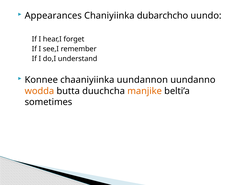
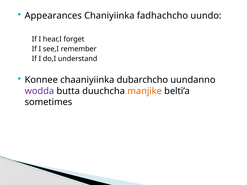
dubarchcho: dubarchcho -> fadhachcho
uundannon: uundannon -> dubarchcho
wodda colour: orange -> purple
